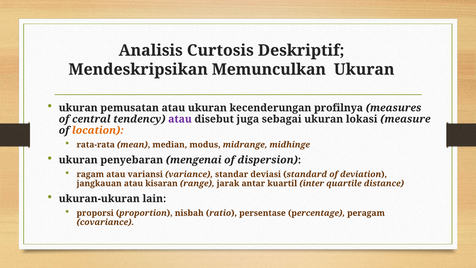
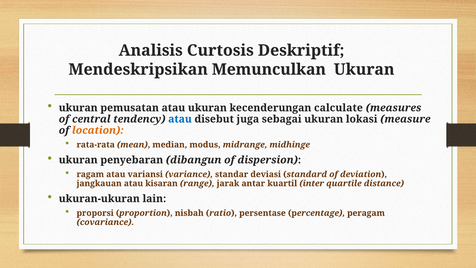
profilnya: profilnya -> calculate
atau at (180, 119) colour: purple -> blue
mengenai: mengenai -> dibangun
